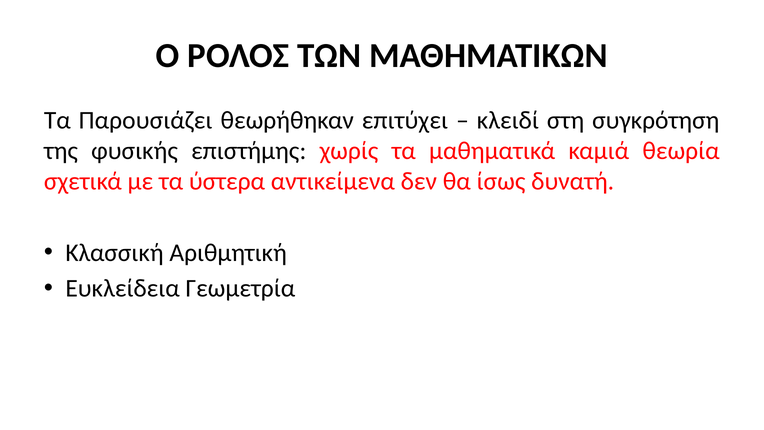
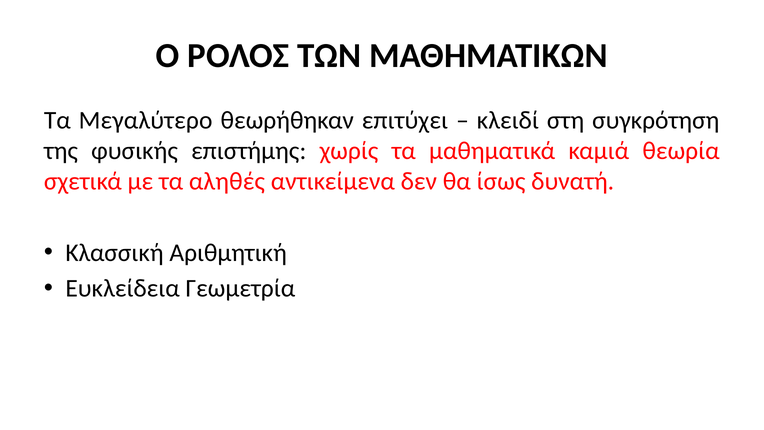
Παρουσιάζει: Παρουσιάζει -> Μεγαλύτερο
ύστερα: ύστερα -> αληθές
